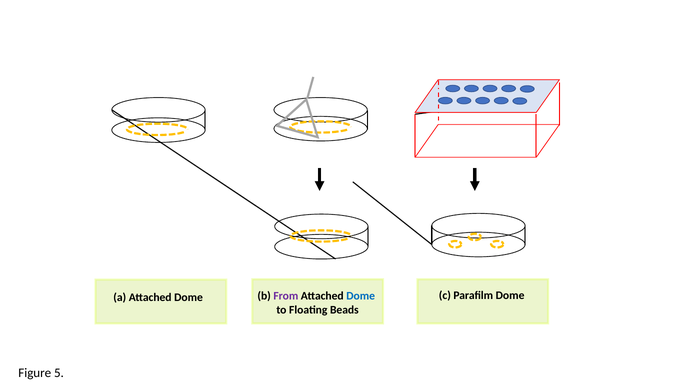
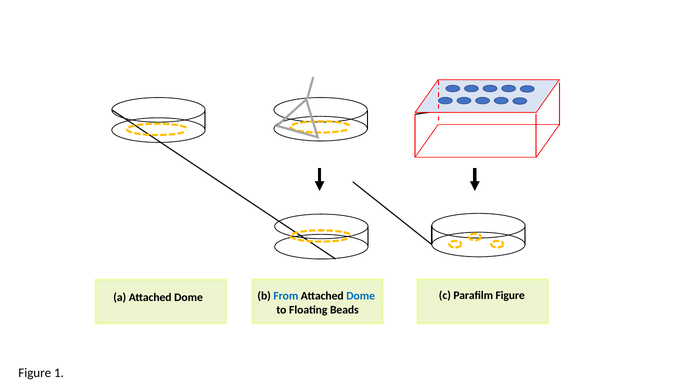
Parafilm Dome: Dome -> Figure
From colour: purple -> blue
5: 5 -> 1
